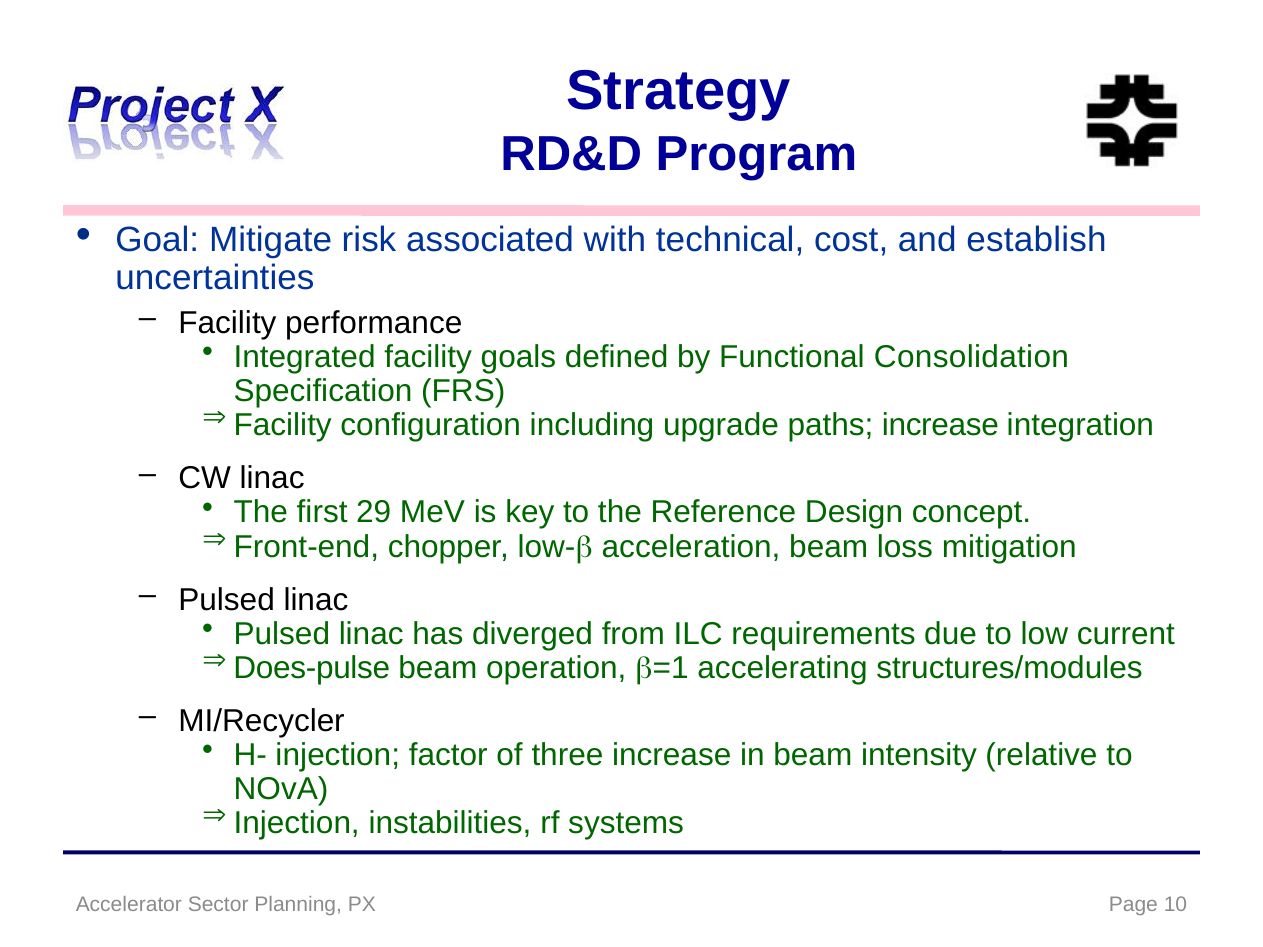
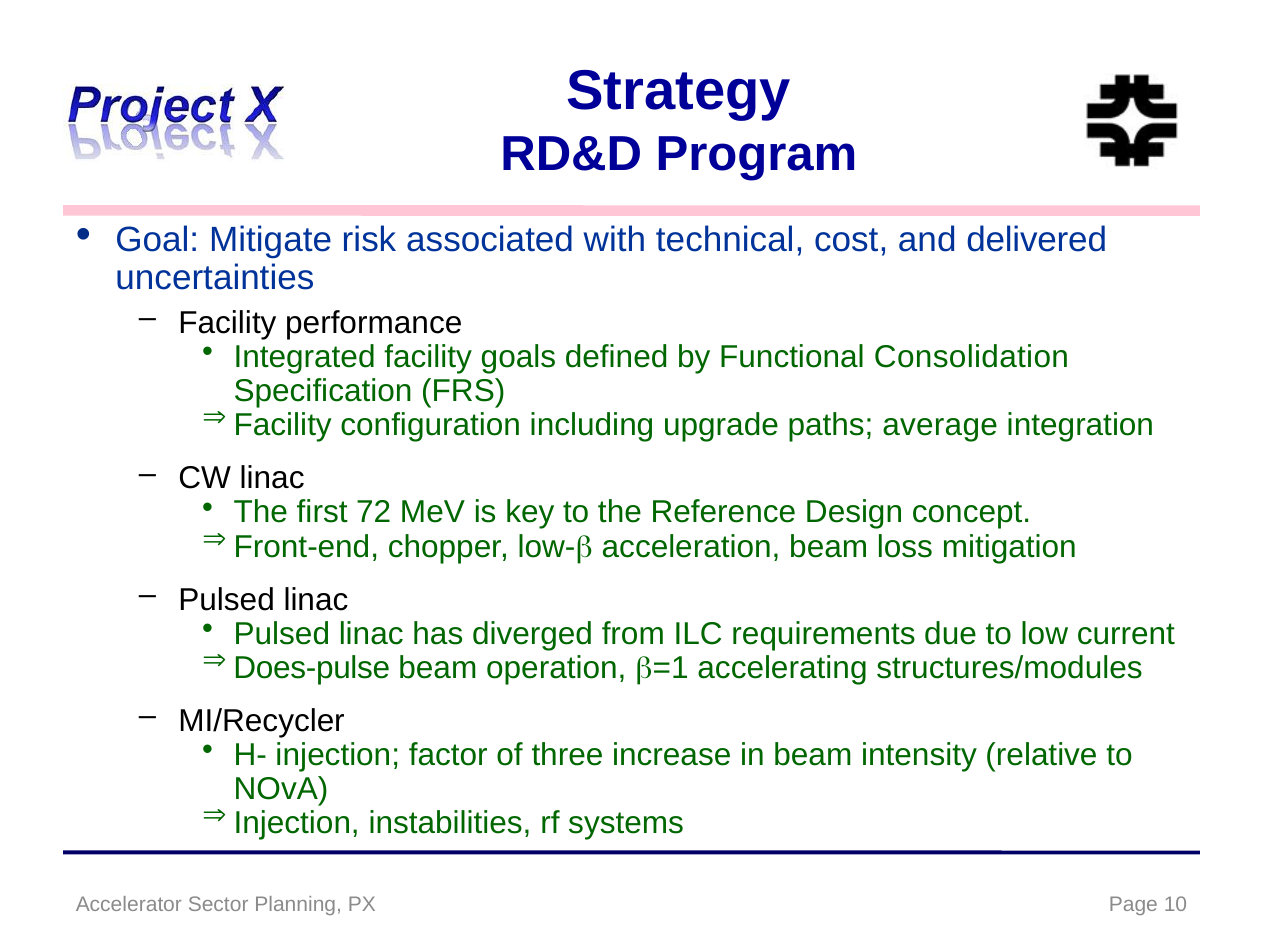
establish: establish -> delivered
paths increase: increase -> average
29: 29 -> 72
